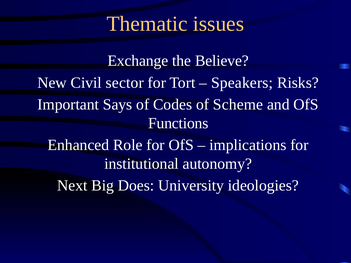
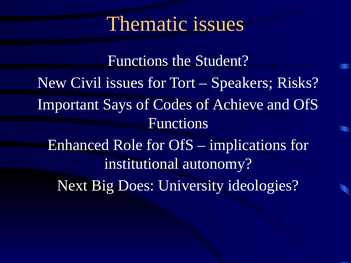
Exchange at (138, 61): Exchange -> Functions
Believe: Believe -> Student
Civil sector: sector -> issues
Scheme: Scheme -> Achieve
